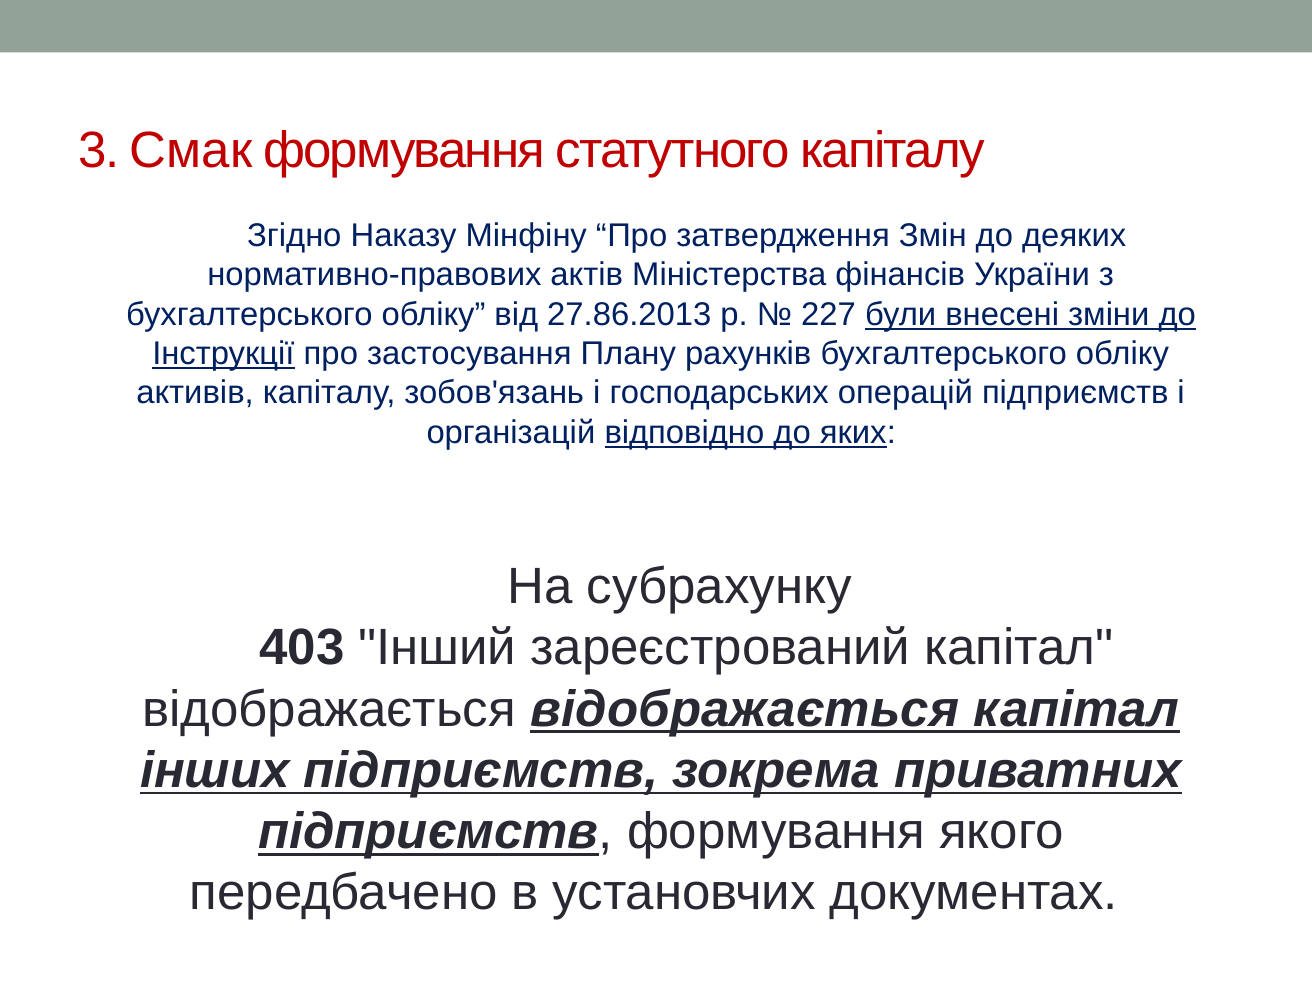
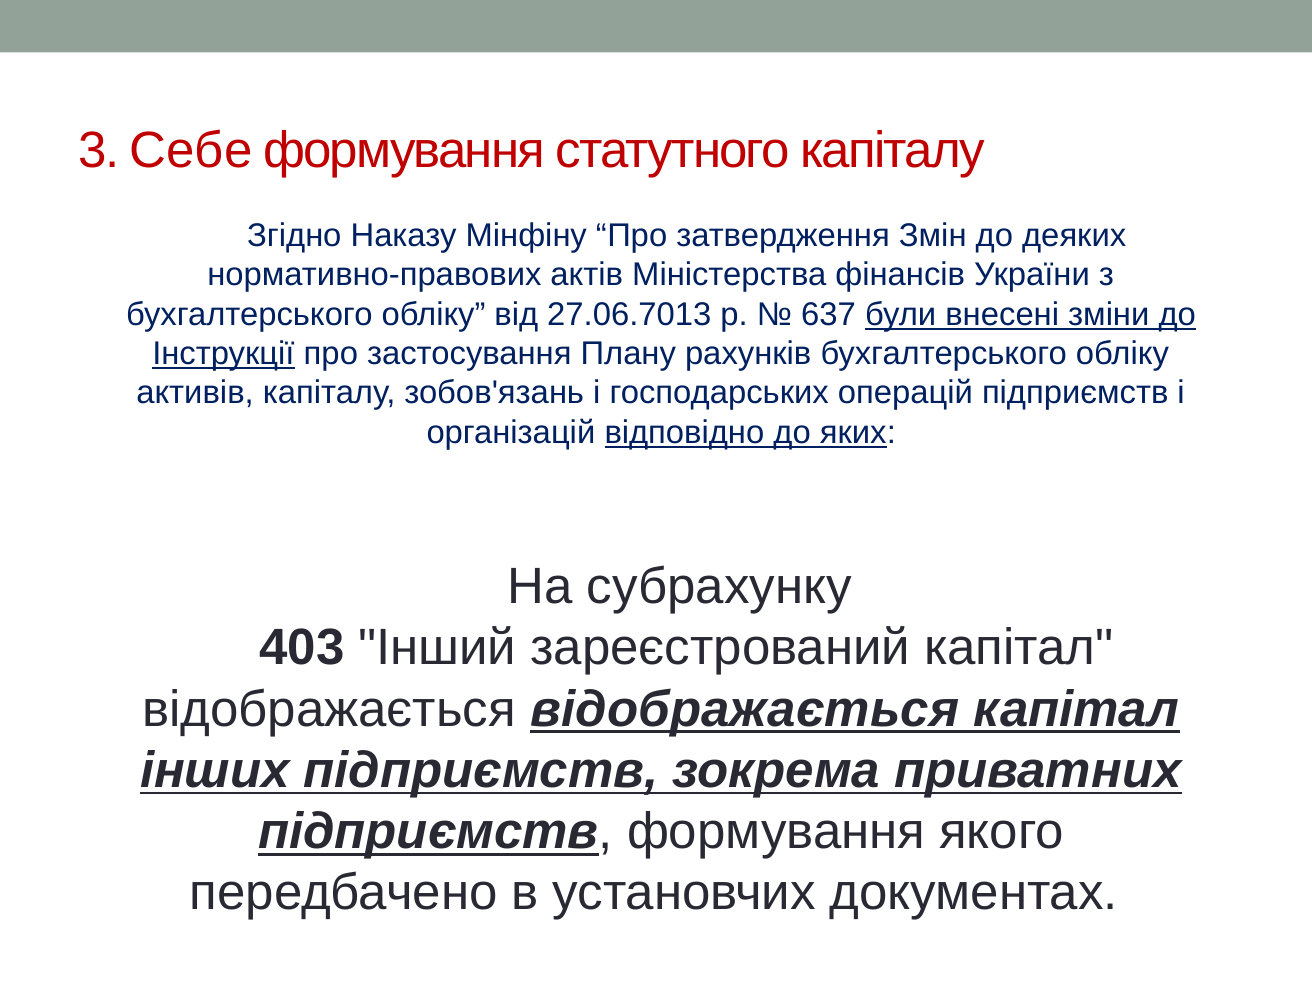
Смак: Смак -> Себе
27.86.2013: 27.86.2013 -> 27.06.7013
227: 227 -> 637
